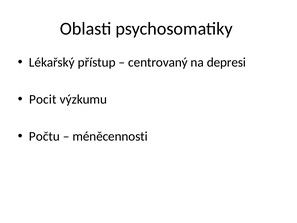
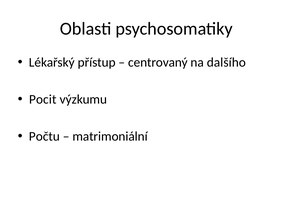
depresi: depresi -> dalšího
méněcennosti: méněcennosti -> matrimoniální
